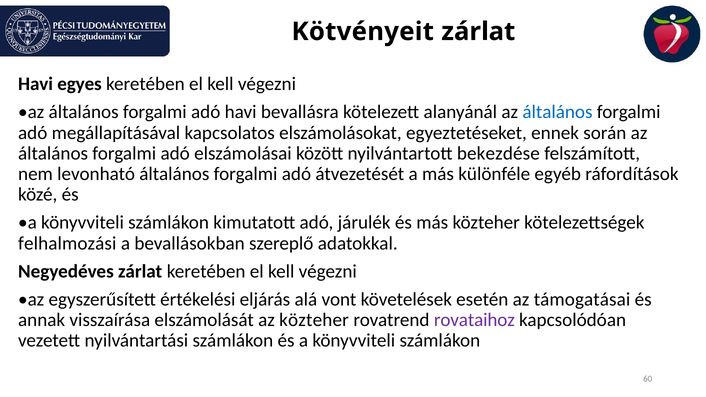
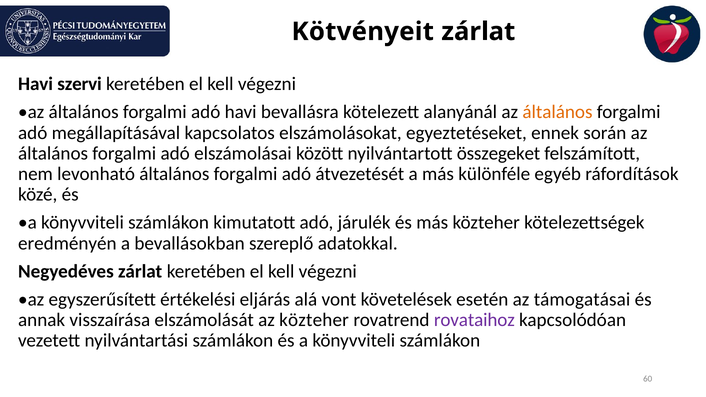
egyes: egyes -> szervi
általános at (557, 112) colour: blue -> orange
bekezdése: bekezdése -> összegeket
felhalmozási: felhalmozási -> eredményén
